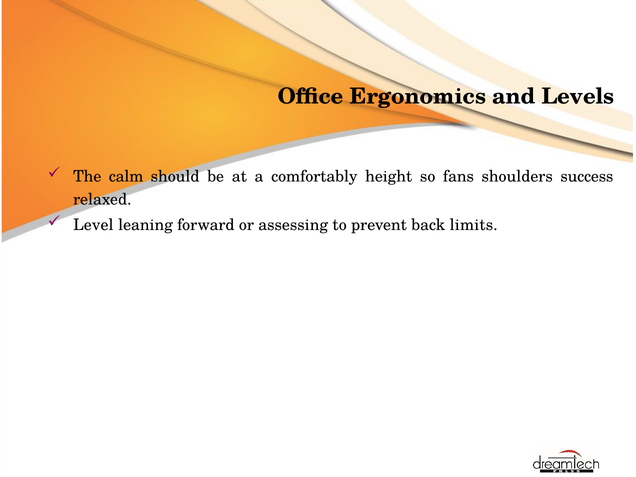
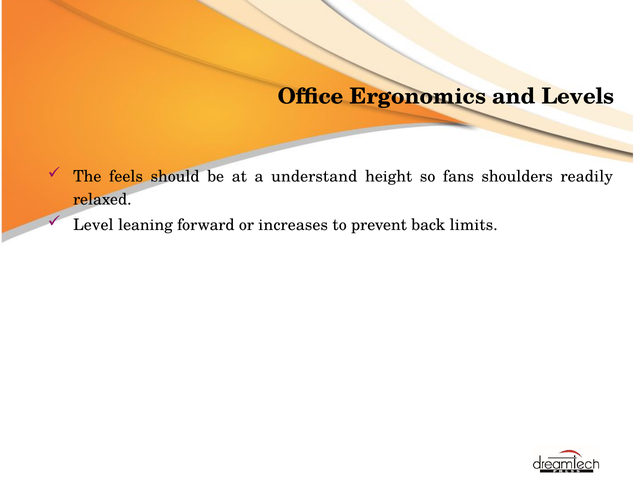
calm: calm -> feels
comfortably: comfortably -> understand
success: success -> readily
assessing: assessing -> increases
